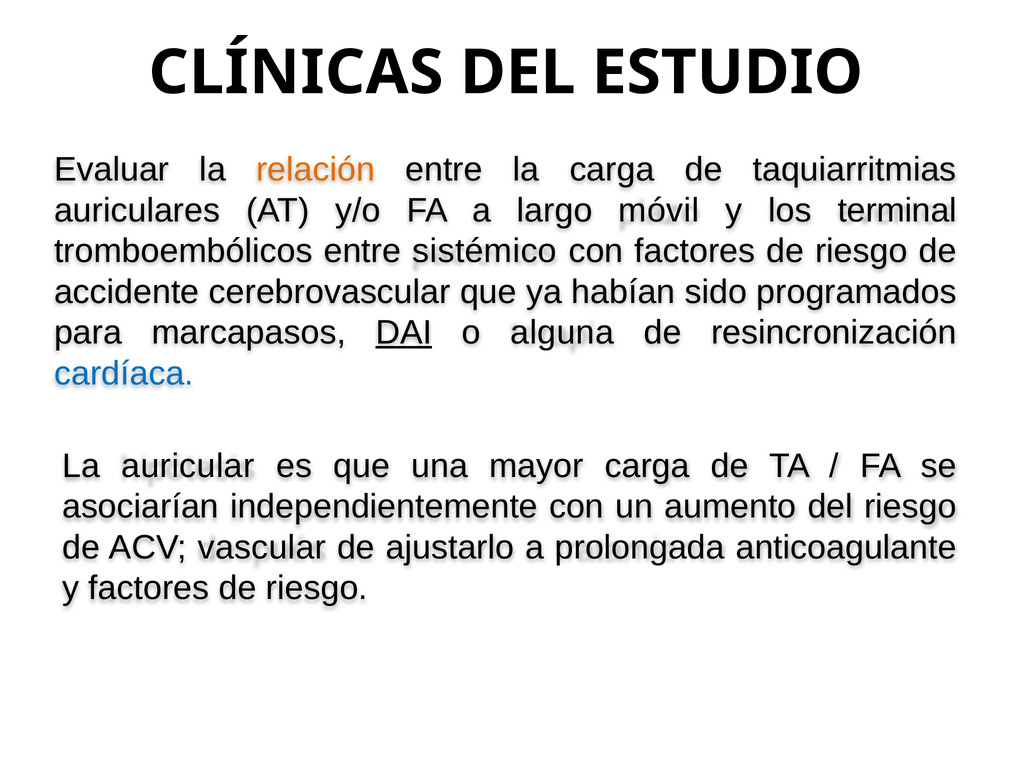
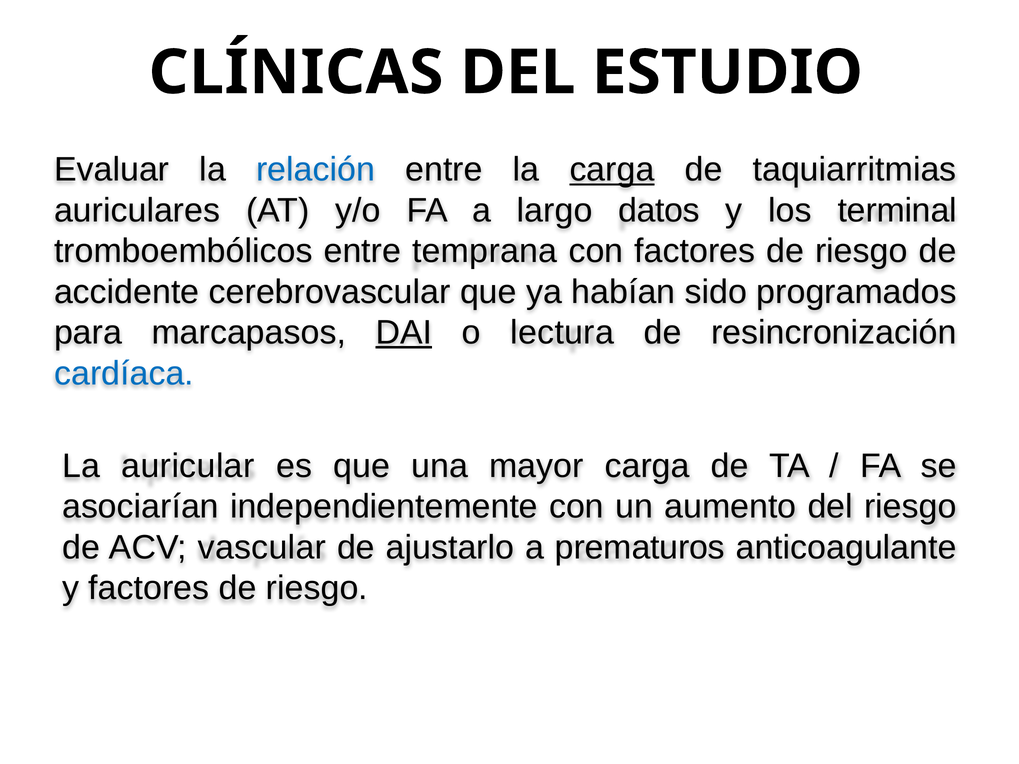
relación colour: orange -> blue
carga at (612, 170) underline: none -> present
móvil: móvil -> datos
sistémico: sistémico -> temprana
alguna: alguna -> lectura
prolongada: prolongada -> prematuros
